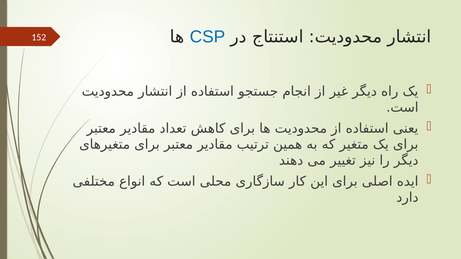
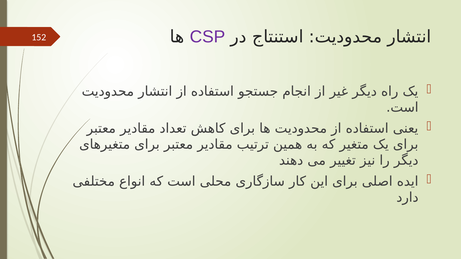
CSP colour: blue -> purple
